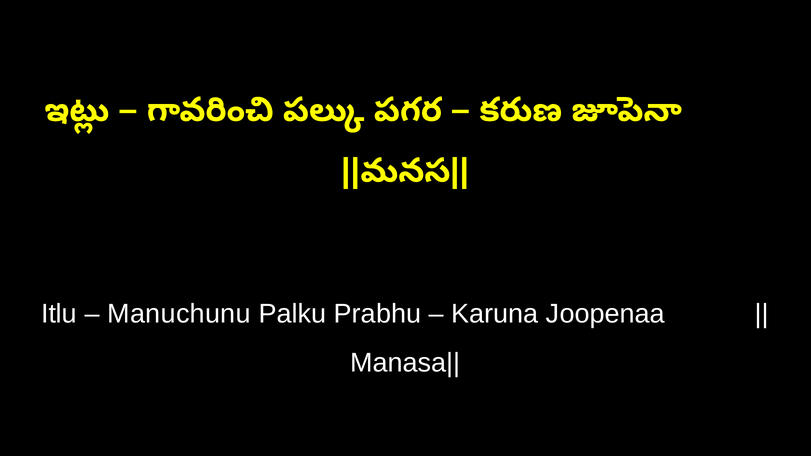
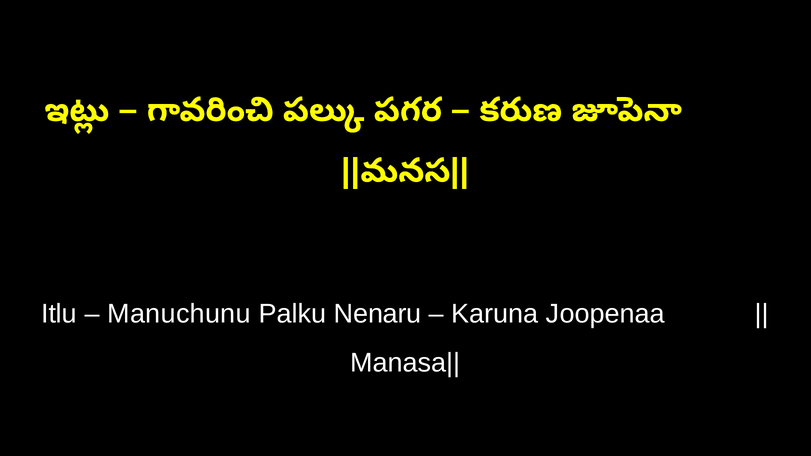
Prabhu: Prabhu -> Nenaru
